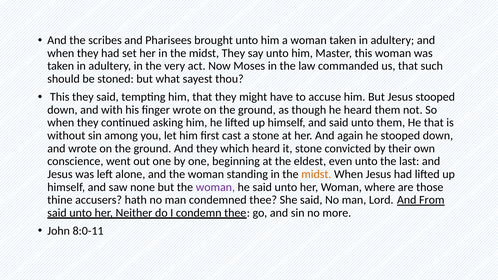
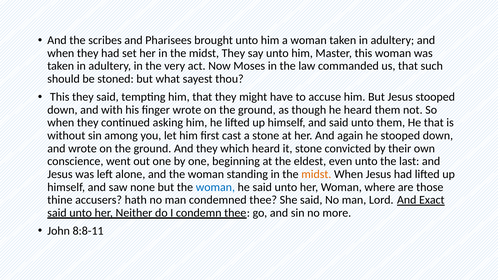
woman at (215, 187) colour: purple -> blue
From: From -> Exact
8:0-11: 8:0-11 -> 8:8-11
